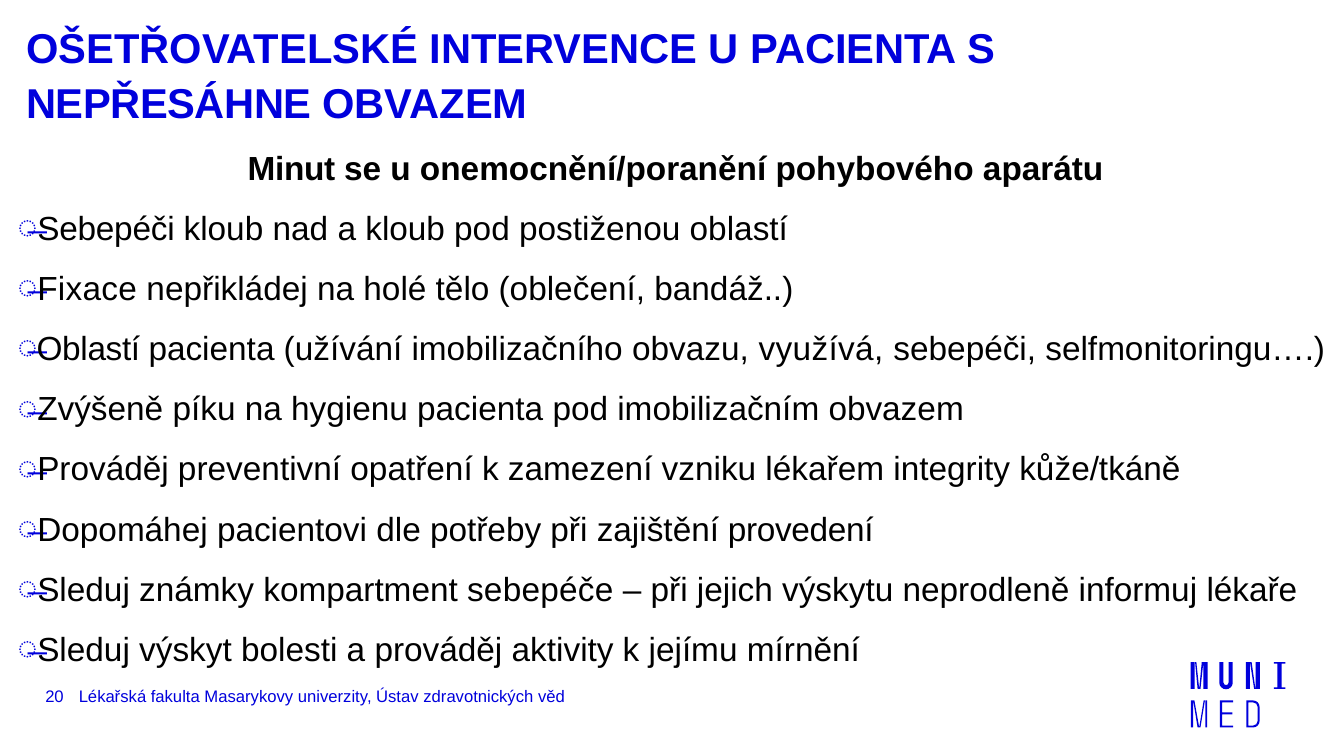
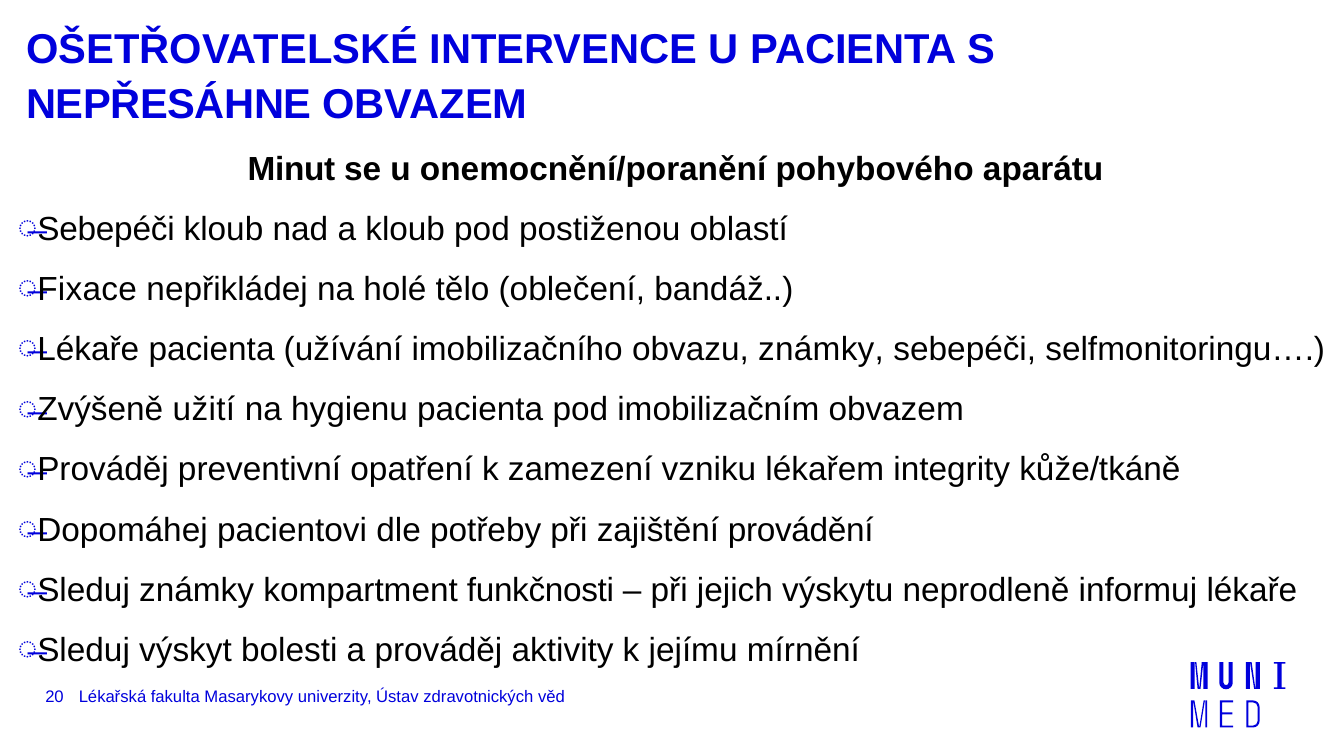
Oblastí at (88, 349): Oblastí -> Lékaře
obvazu využívá: využívá -> známky
píku: píku -> užití
provedení: provedení -> provádění
sebepéče: sebepéče -> funkčnosti
